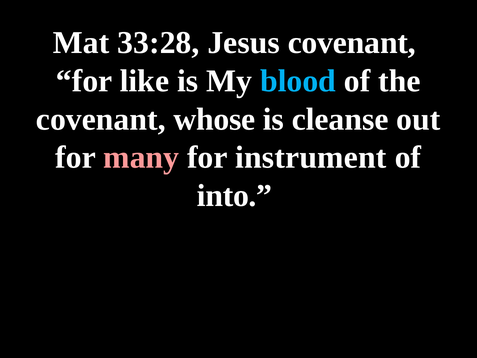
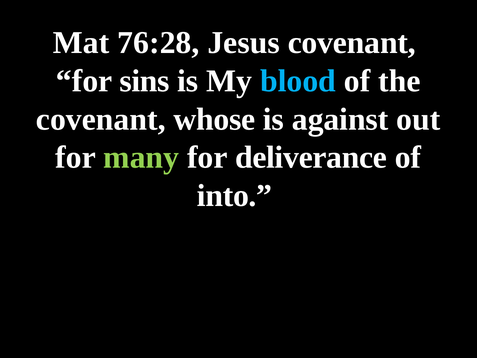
33:28: 33:28 -> 76:28
like: like -> sins
cleanse: cleanse -> against
many colour: pink -> light green
instrument: instrument -> deliverance
